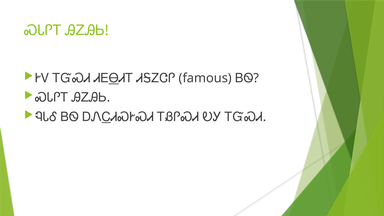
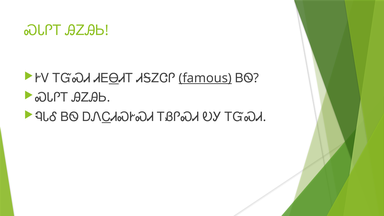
famous underline: none -> present
